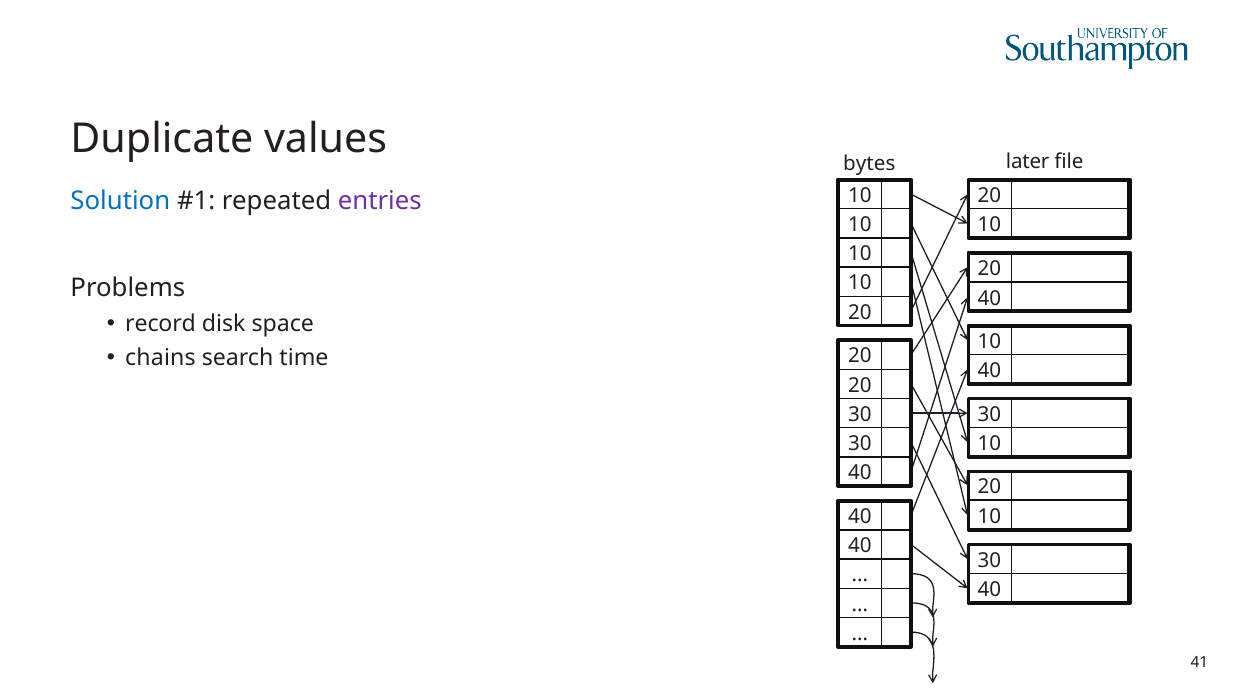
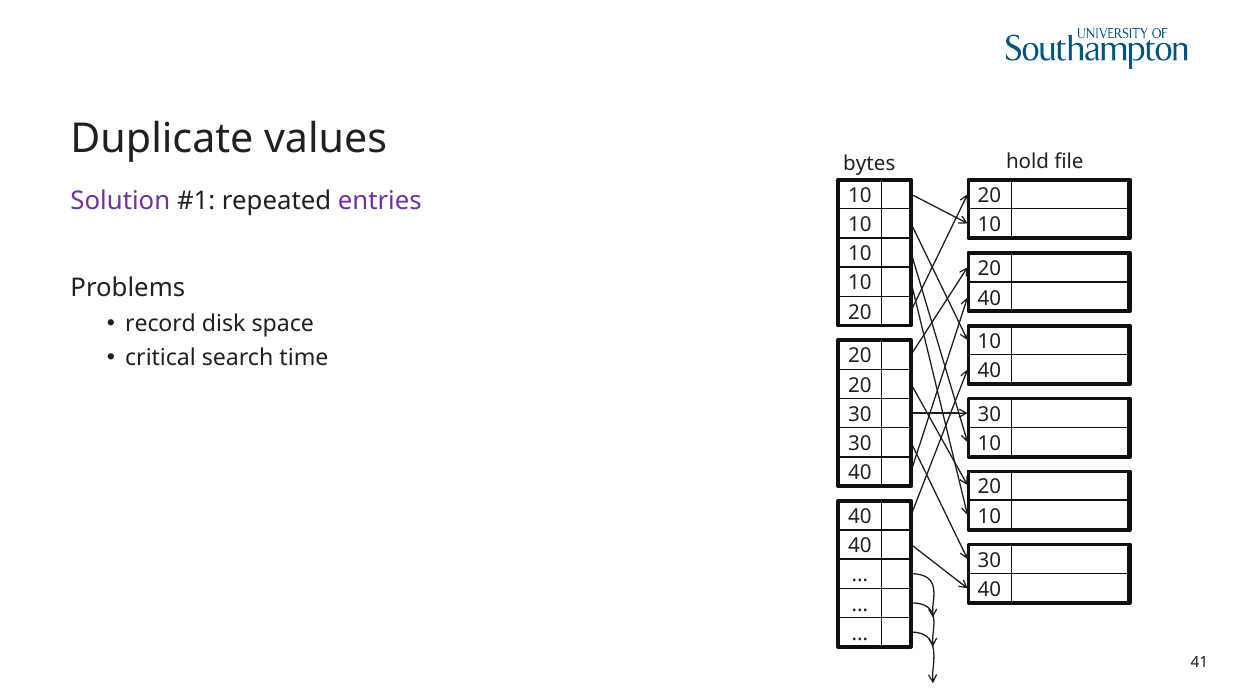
later: later -> hold
Solution colour: blue -> purple
chains: chains -> critical
